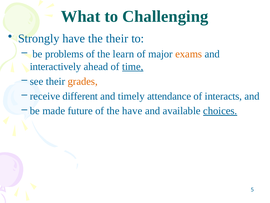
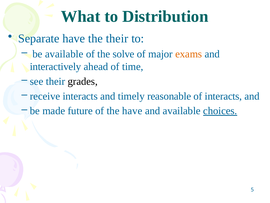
Challenging: Challenging -> Distribution
Strongly: Strongly -> Separate
be problems: problems -> available
learn: learn -> solve
time underline: present -> none
grades colour: orange -> black
receive different: different -> interacts
attendance: attendance -> reasonable
